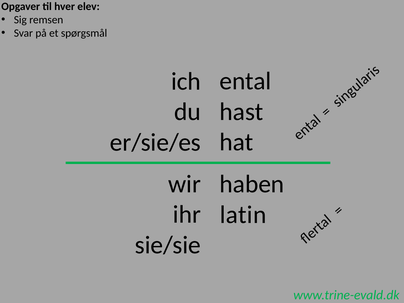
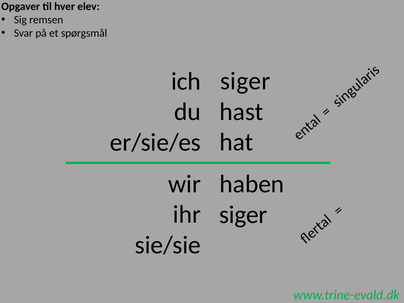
ental at (245, 81): ental -> siger
latin at (243, 215): latin -> siger
